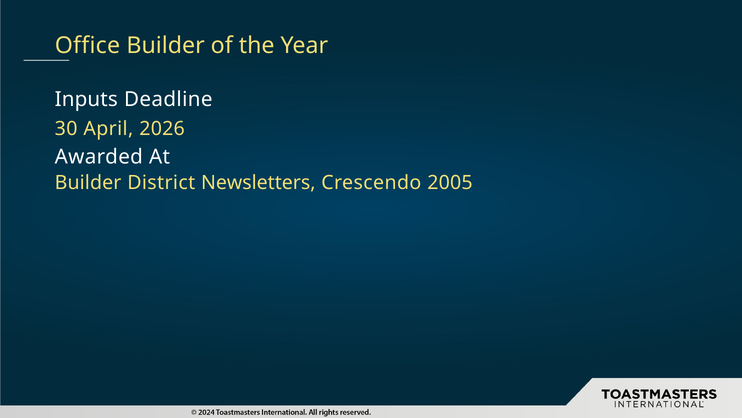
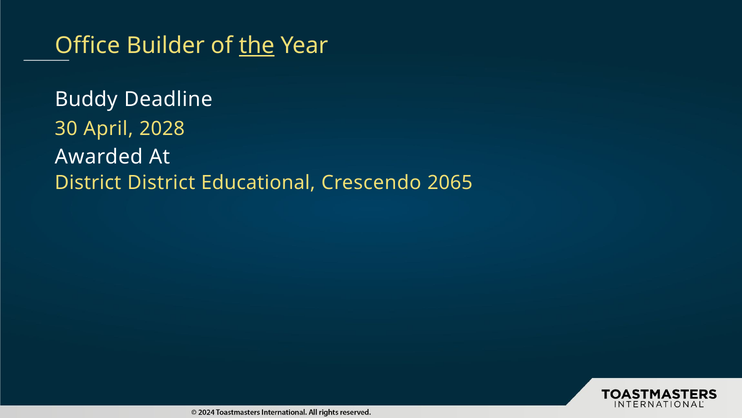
the underline: none -> present
Inputs: Inputs -> Buddy
2026: 2026 -> 2028
Builder at (88, 182): Builder -> District
Newsletters: Newsletters -> Educational
2005: 2005 -> 2065
